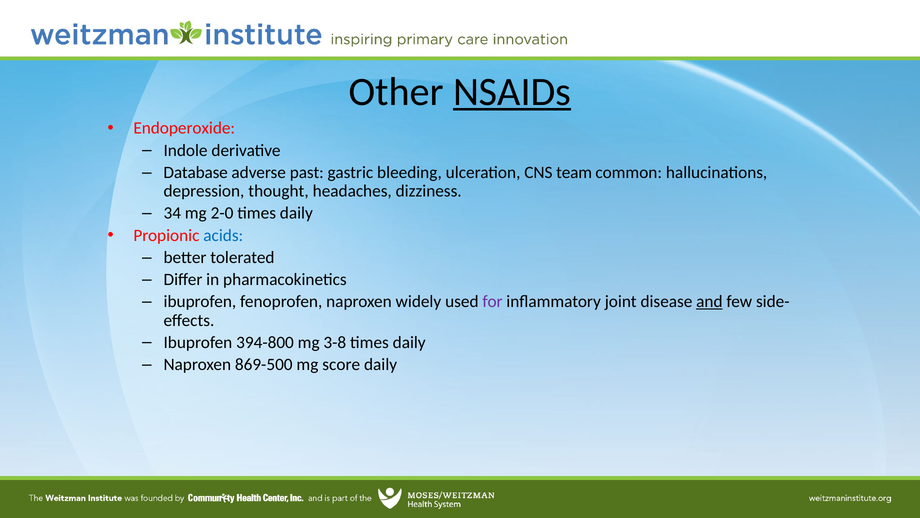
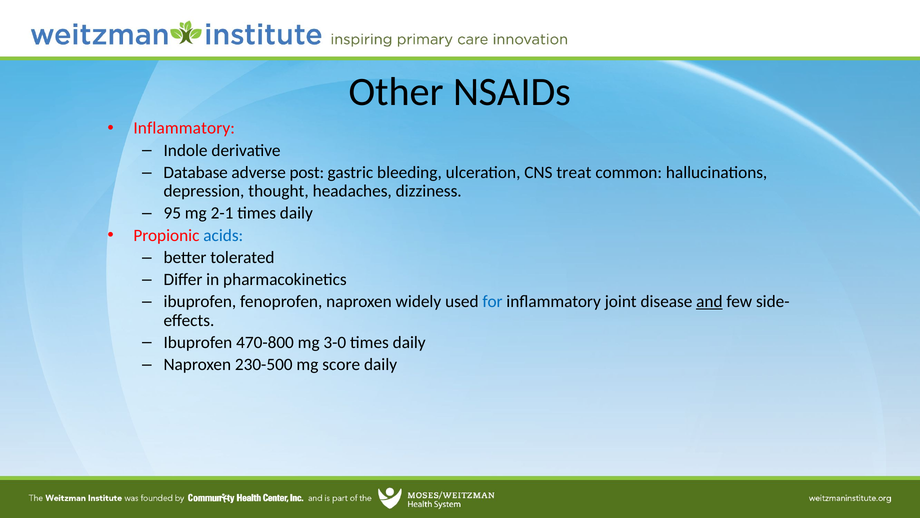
NSAIDs underline: present -> none
Endoperoxide at (184, 128): Endoperoxide -> Inflammatory
past: past -> post
team: team -> treat
34: 34 -> 95
2-0: 2-0 -> 2-1
for colour: purple -> blue
394-800: 394-800 -> 470-800
3-8: 3-8 -> 3-0
869-500: 869-500 -> 230-500
